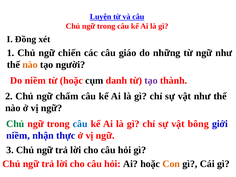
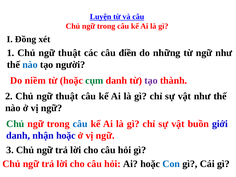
1 Chủ ngữ chiến: chiến -> thuật
giáo: giáo -> điền
nào at (30, 65) colour: orange -> blue
cụm colour: black -> green
2 Chủ ngữ chấm: chấm -> thuật
bông: bông -> buồn
niềm at (18, 136): niềm -> danh
nhận thực: thực -> hoặc
Con colour: orange -> blue
